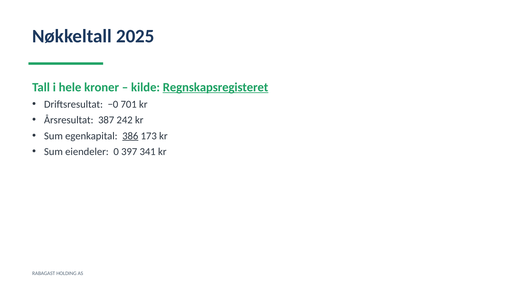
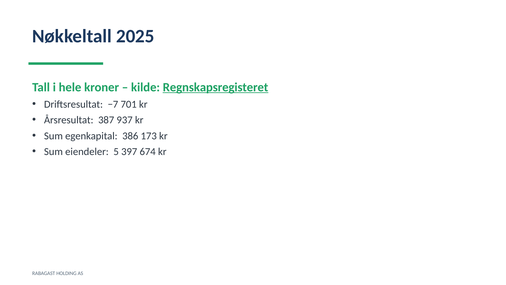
−0: −0 -> −7
242: 242 -> 937
386 underline: present -> none
0: 0 -> 5
341: 341 -> 674
